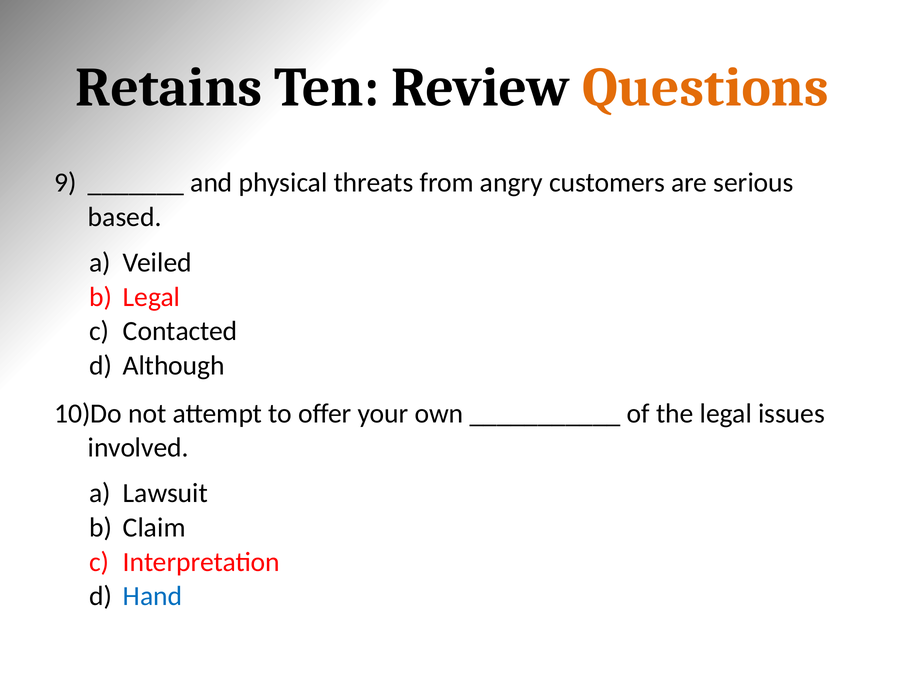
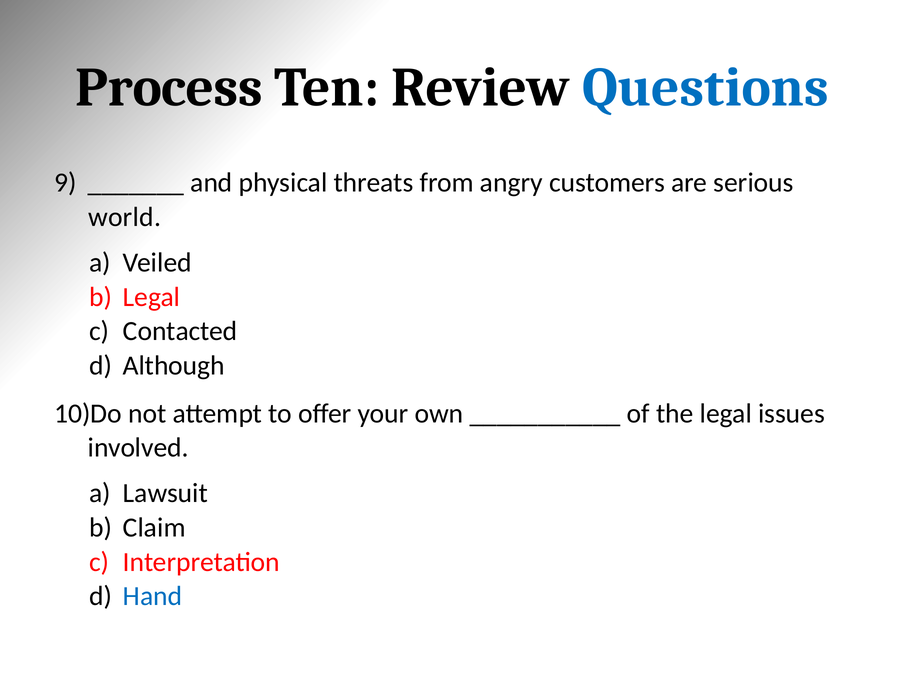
Retains: Retains -> Process
Questions colour: orange -> blue
based: based -> world
